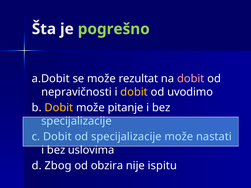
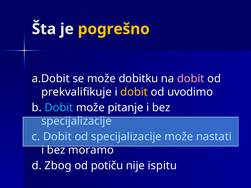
pogrešno colour: light green -> yellow
rezultat: rezultat -> dobitku
nepravičnosti: nepravičnosti -> prekvalifikuje
Dobit at (59, 108) colour: yellow -> light blue
uslovima: uslovima -> moramo
obzira: obzira -> potiču
